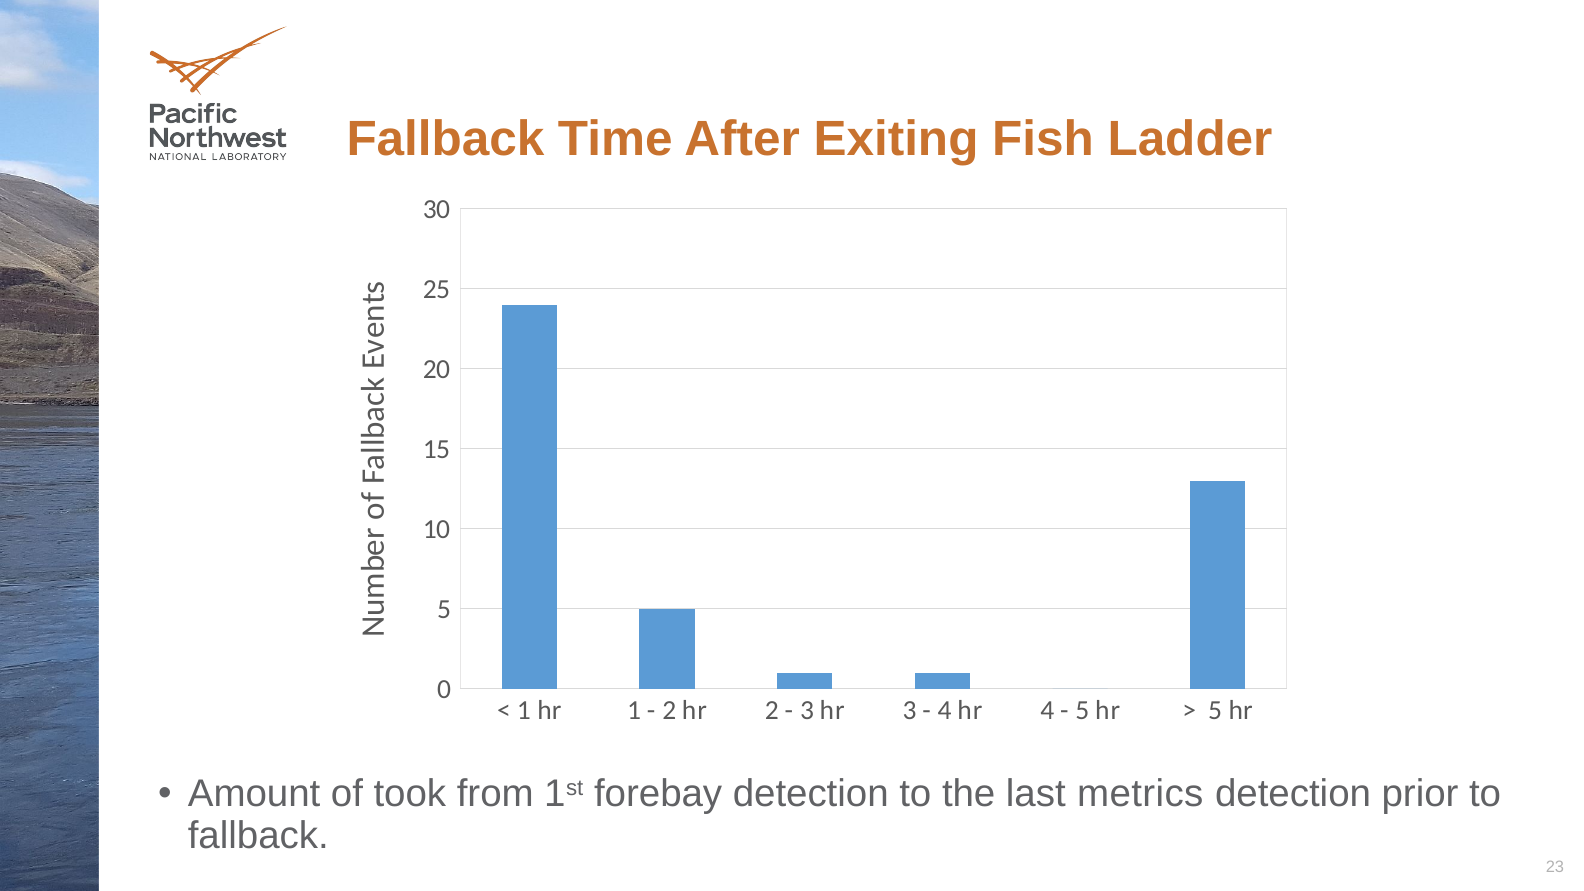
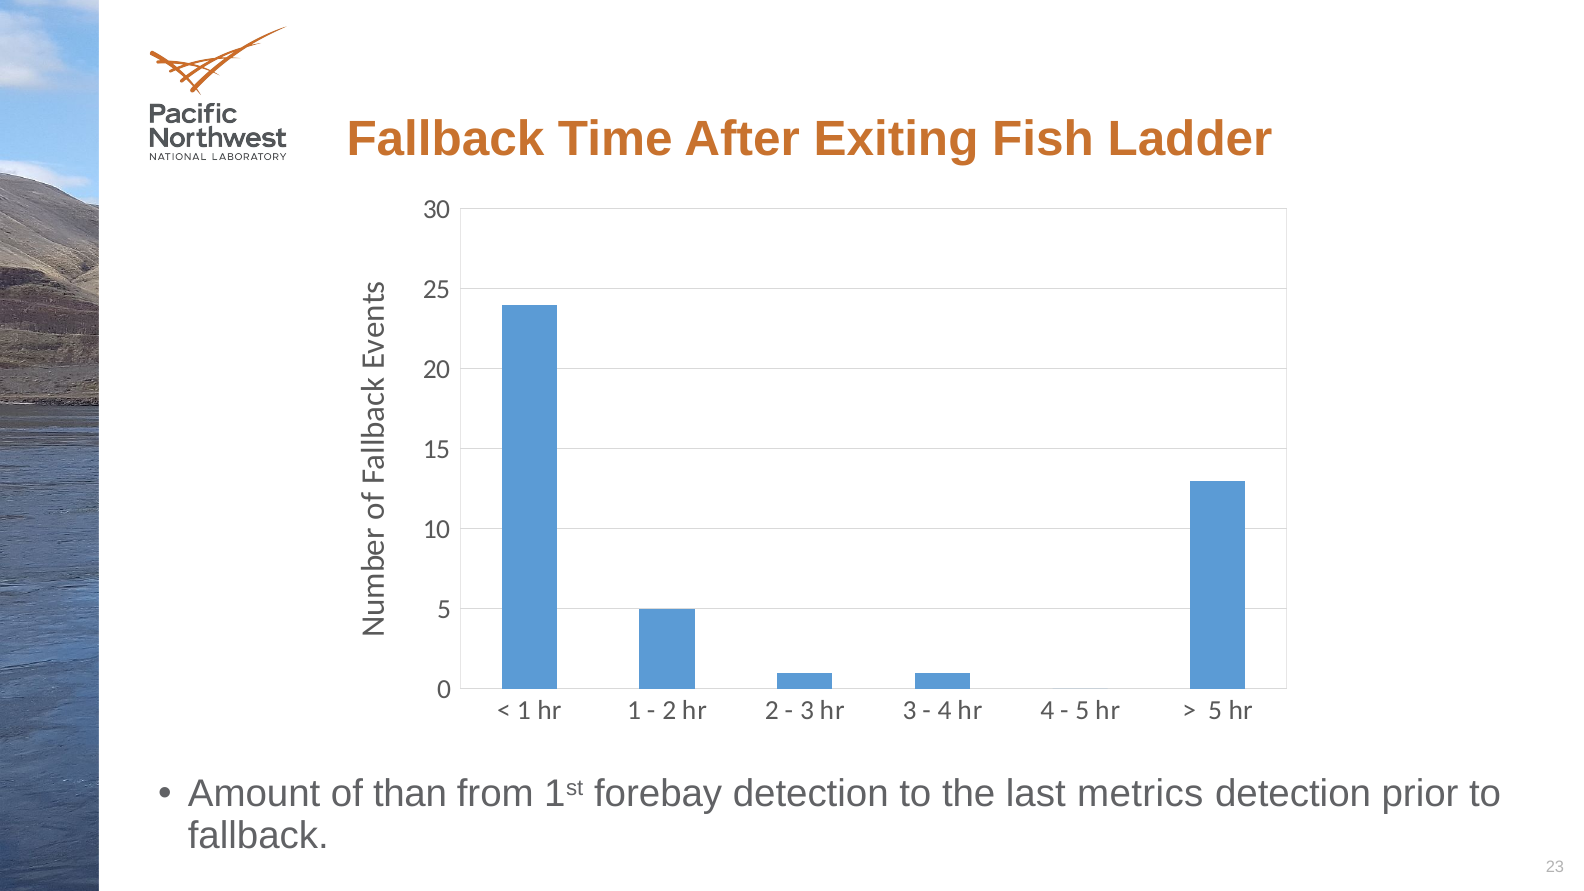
took: took -> than
